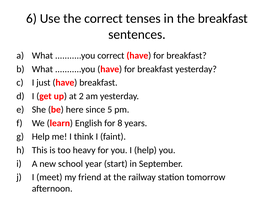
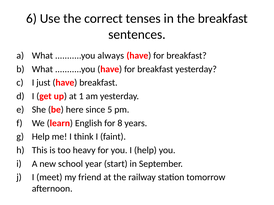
...........you correct: correct -> always
2: 2 -> 1
